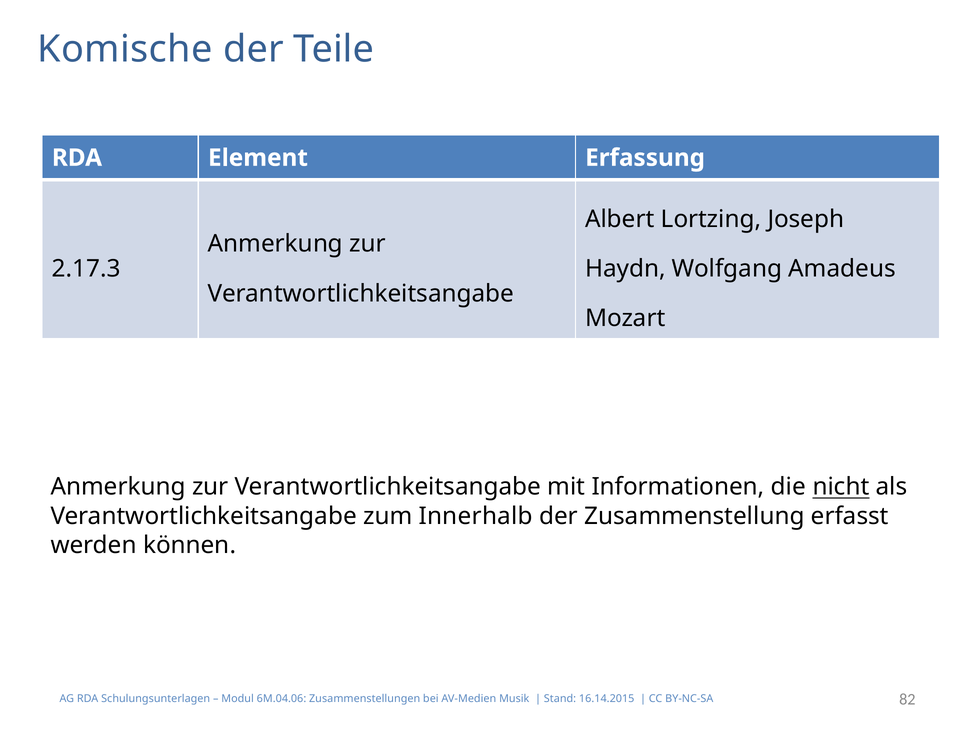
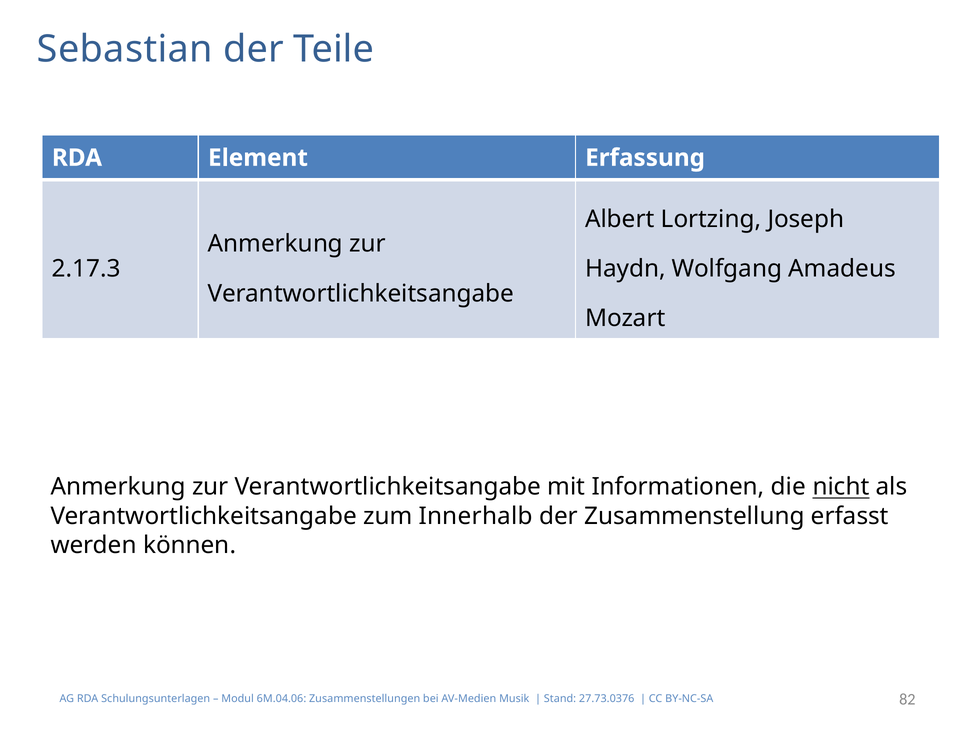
Komische: Komische -> Sebastian
16.14.2015: 16.14.2015 -> 27.73.0376
